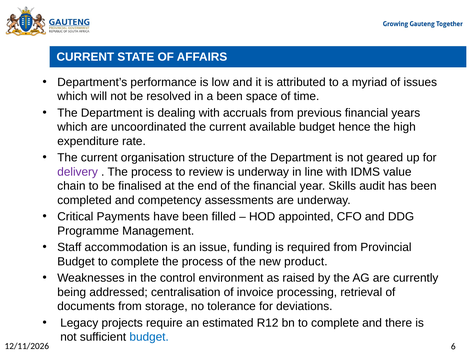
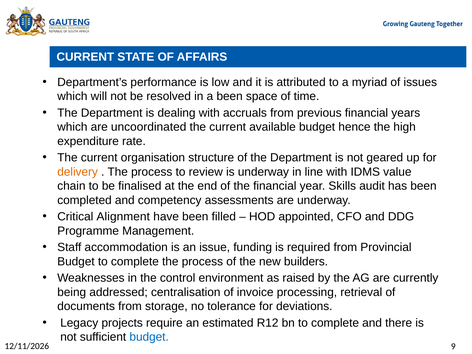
delivery colour: purple -> orange
Payments: Payments -> Alignment
product: product -> builders
6: 6 -> 9
